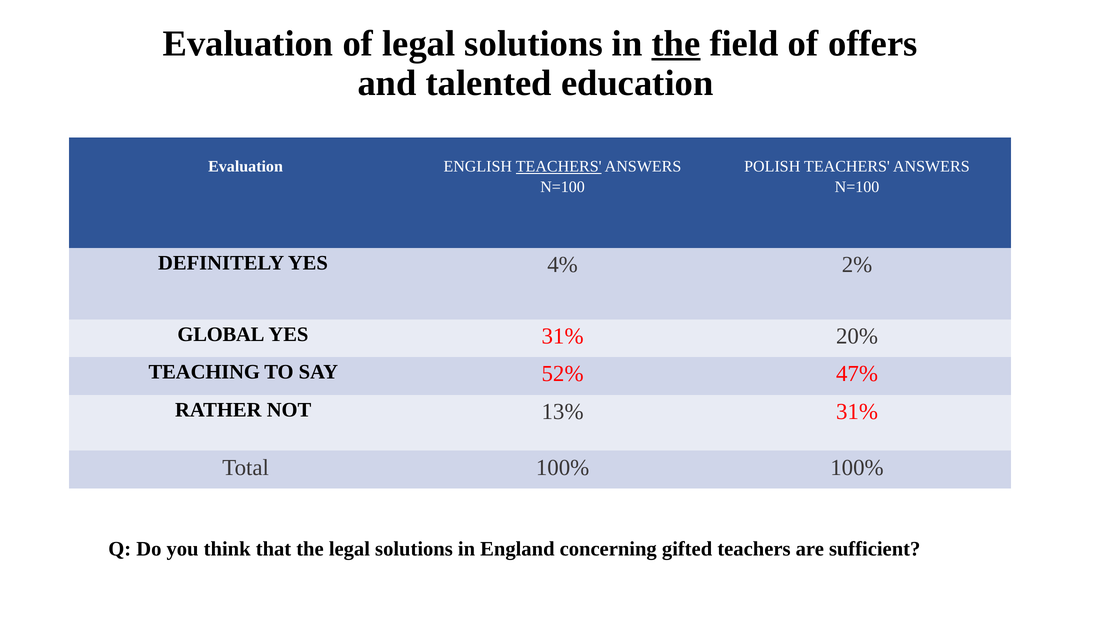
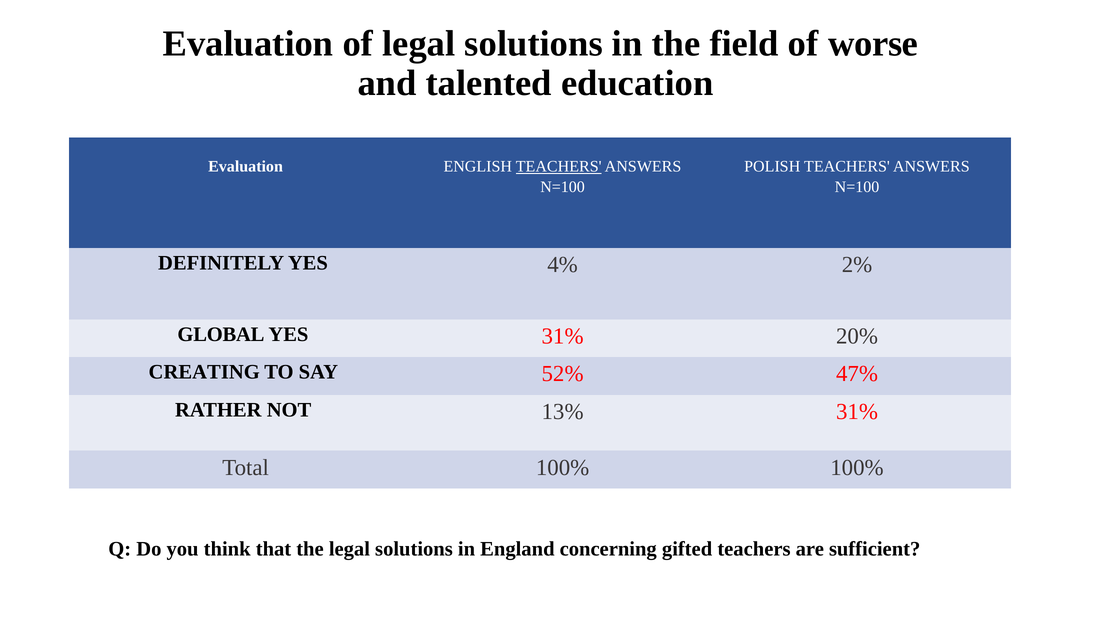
the at (676, 44) underline: present -> none
offers: offers -> worse
TEACHING: TEACHING -> CREATING
